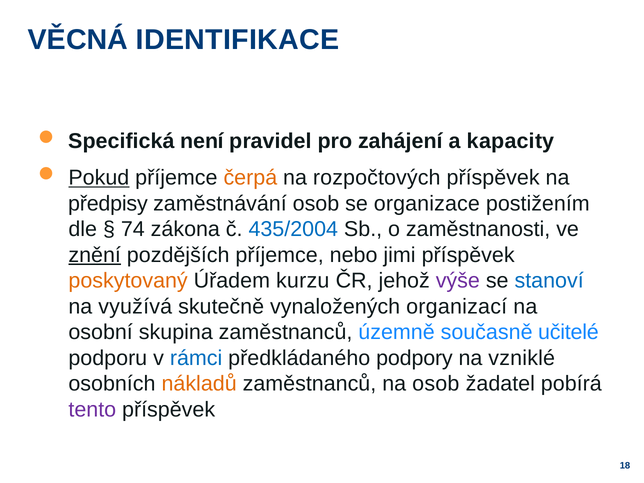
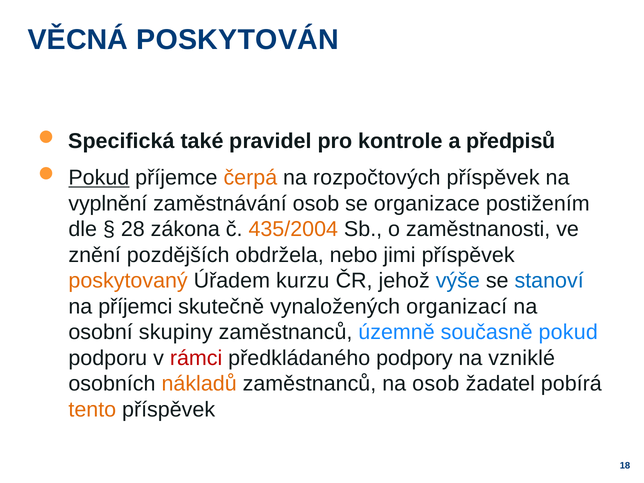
IDENTIFIKACE: IDENTIFIKACE -> POSKYTOVÁN
není: není -> také
zahájení: zahájení -> kontrole
kapacity: kapacity -> předpisů
předpisy: předpisy -> vyplnění
74: 74 -> 28
435/2004 colour: blue -> orange
znění underline: present -> none
pozdějších příjemce: příjemce -> obdržela
výše colour: purple -> blue
využívá: využívá -> příjemci
skupina: skupina -> skupiny
současně učitelé: učitelé -> pokud
rámci colour: blue -> red
tento colour: purple -> orange
